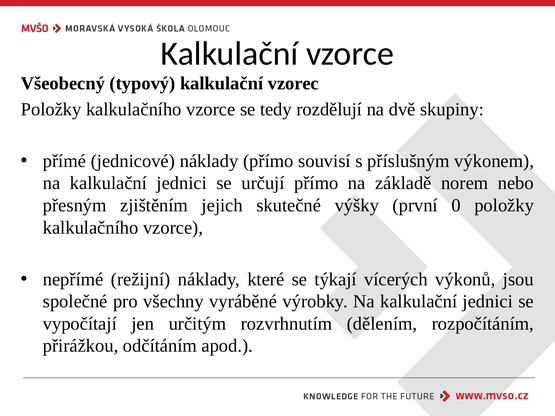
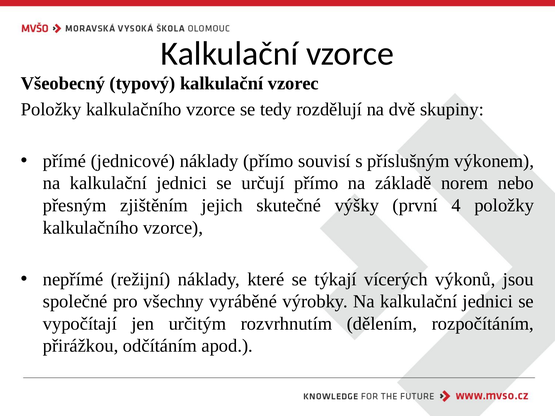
0: 0 -> 4
